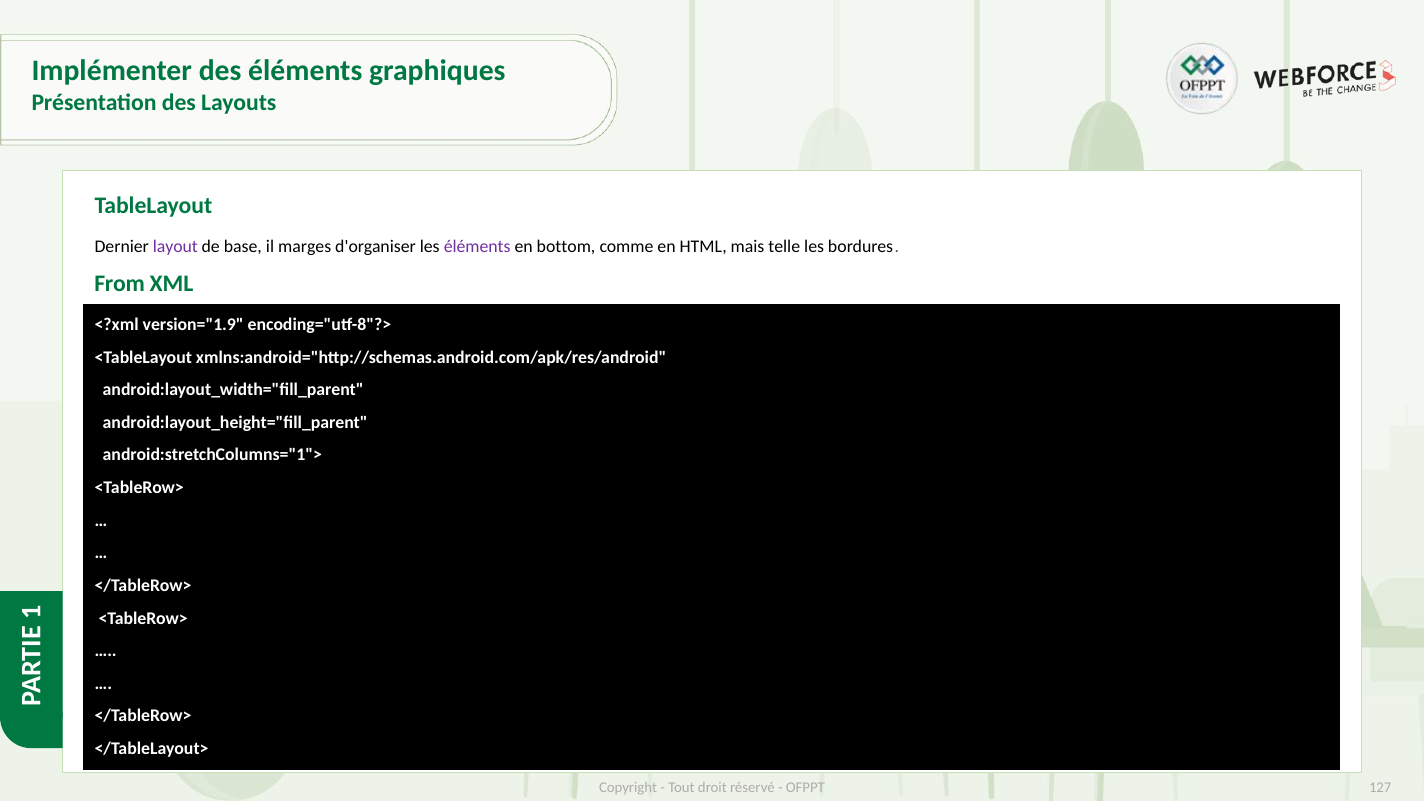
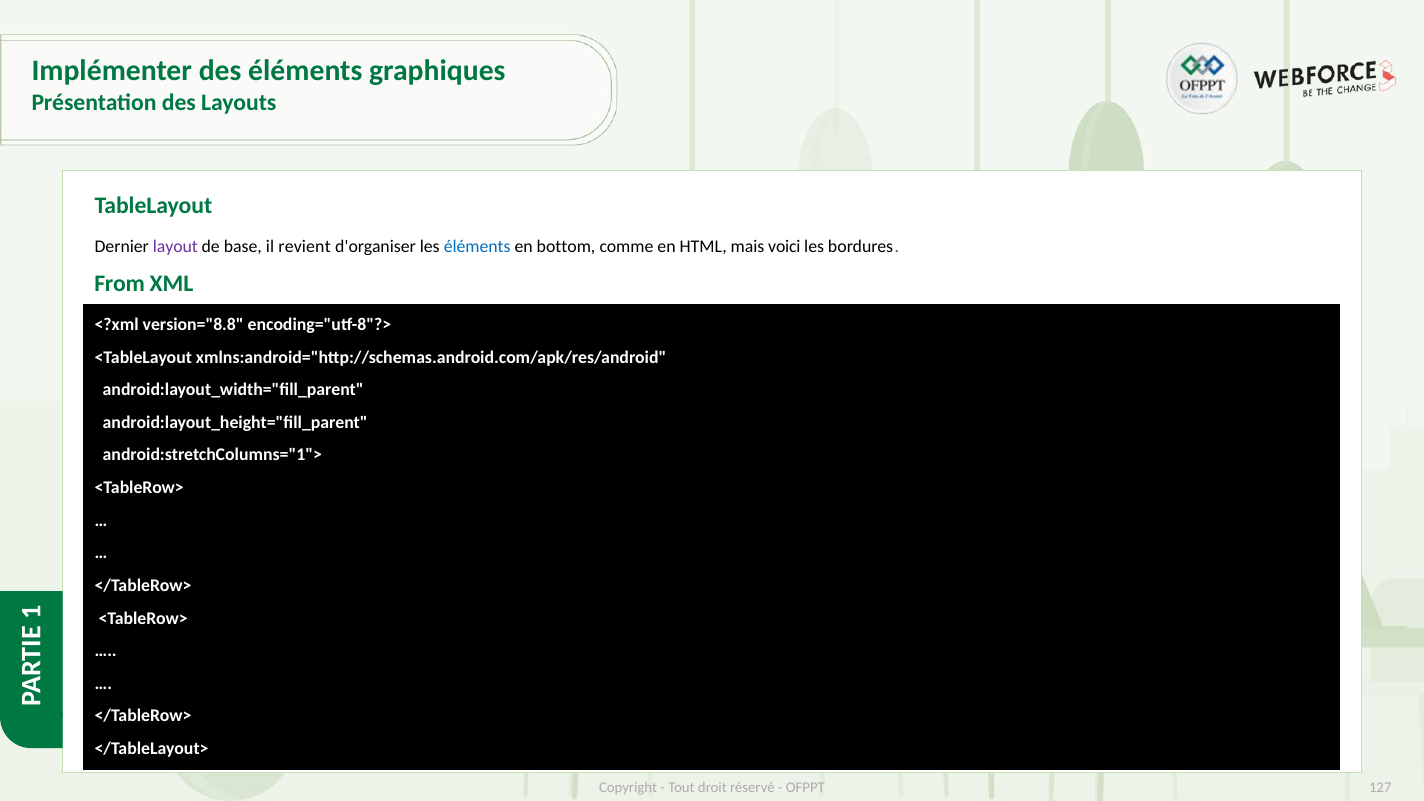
marges: marges -> revient
éléments at (477, 246) colour: purple -> blue
telle: telle -> voici
version="1.9: version="1.9 -> version="8.8
